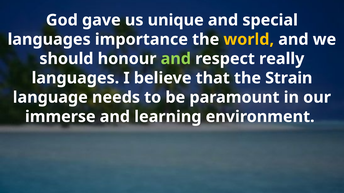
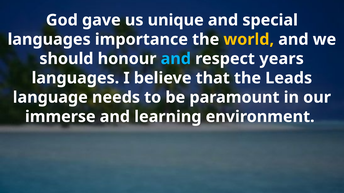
and at (176, 59) colour: light green -> light blue
really: really -> years
Strain: Strain -> Leads
